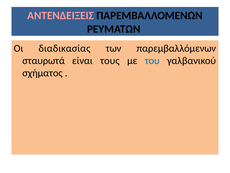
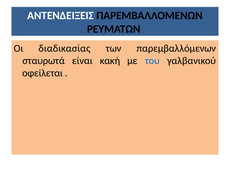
ΑΝΤΕΝΔΕΙΞΕΙΣ colour: pink -> white
τους: τους -> κακή
σχήματος: σχήματος -> οφείλεται
